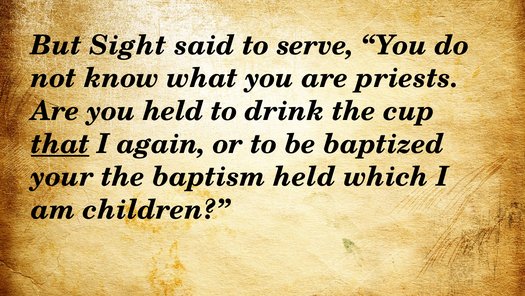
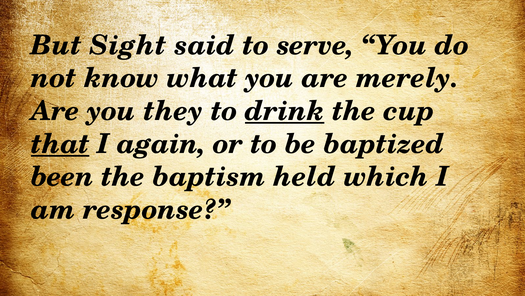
priests: priests -> merely
you held: held -> they
drink underline: none -> present
your: your -> been
children: children -> response
